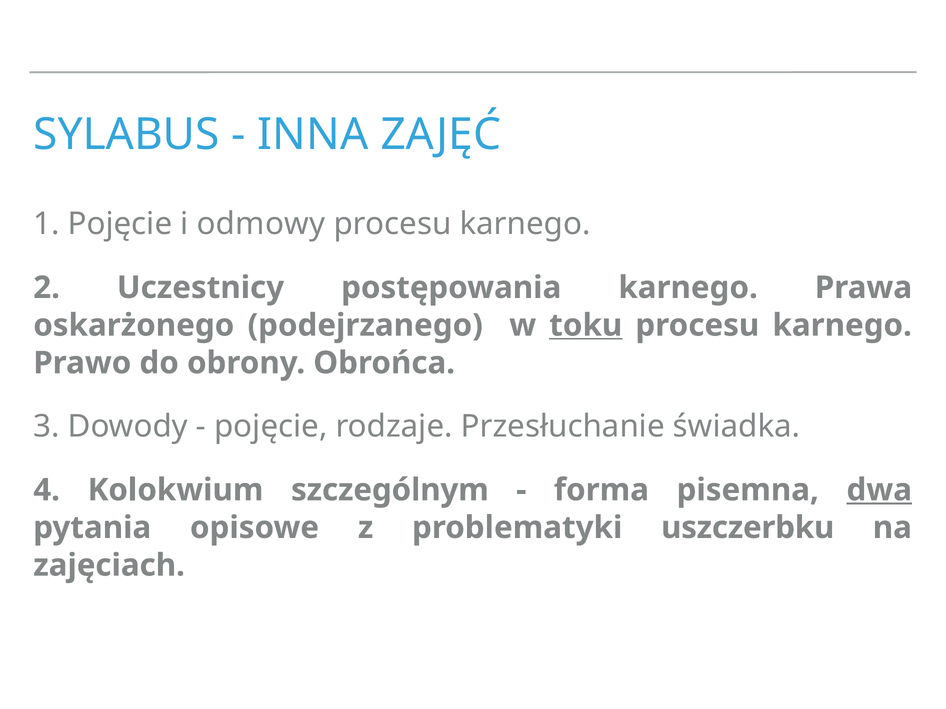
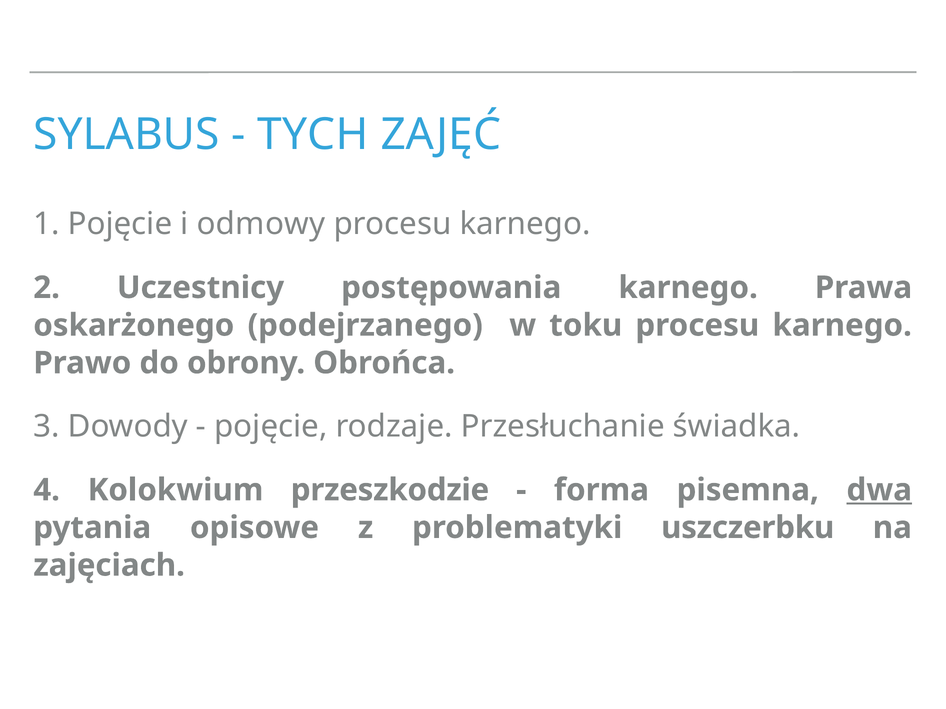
INNA: INNA -> TYCH
toku underline: present -> none
szczególnym: szczególnym -> przeszkodzie
